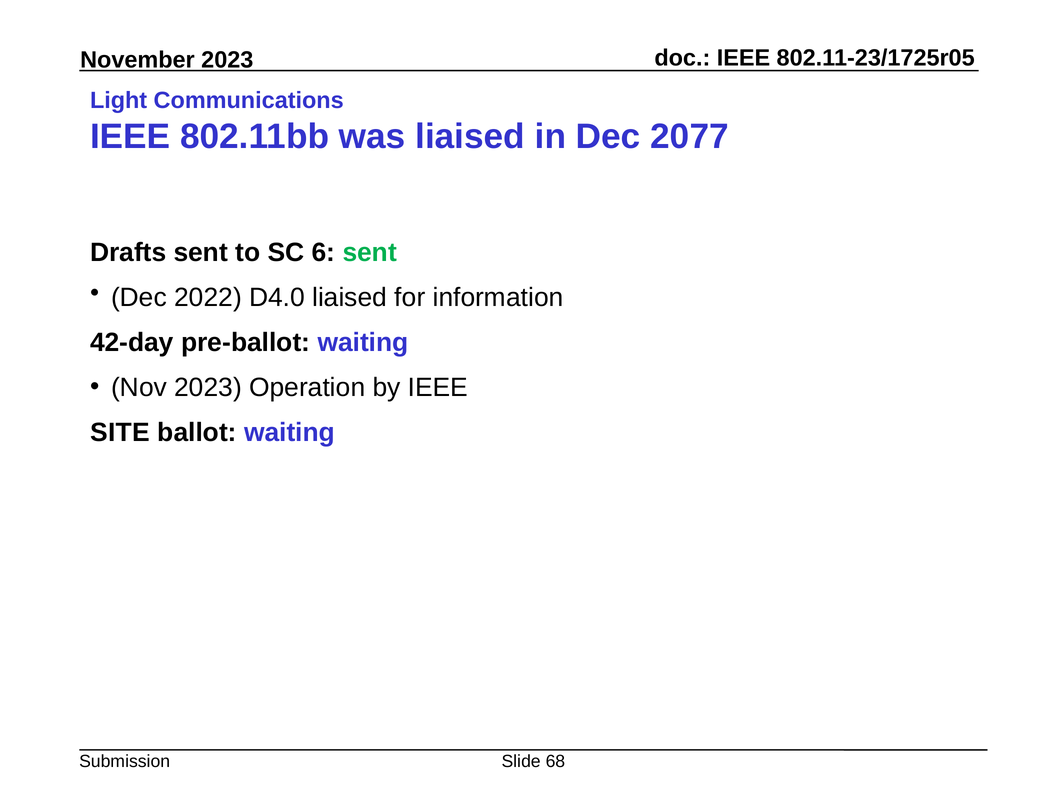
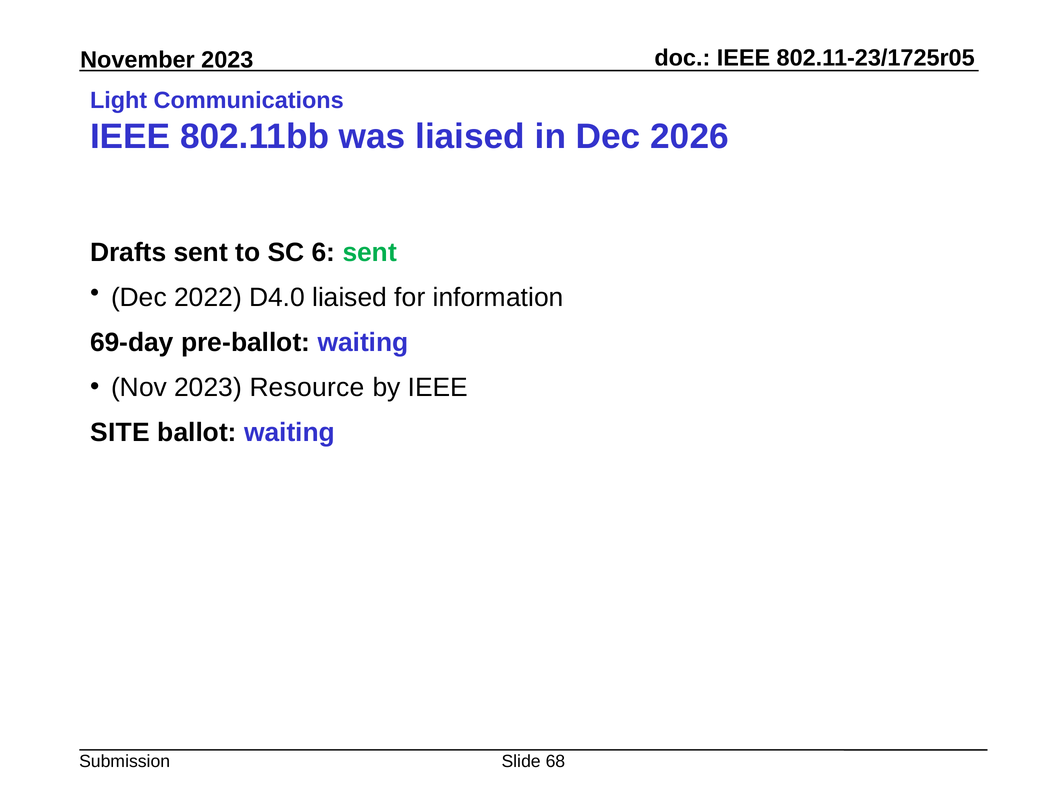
2077: 2077 -> 2026
42-day: 42-day -> 69-day
Operation: Operation -> Resource
